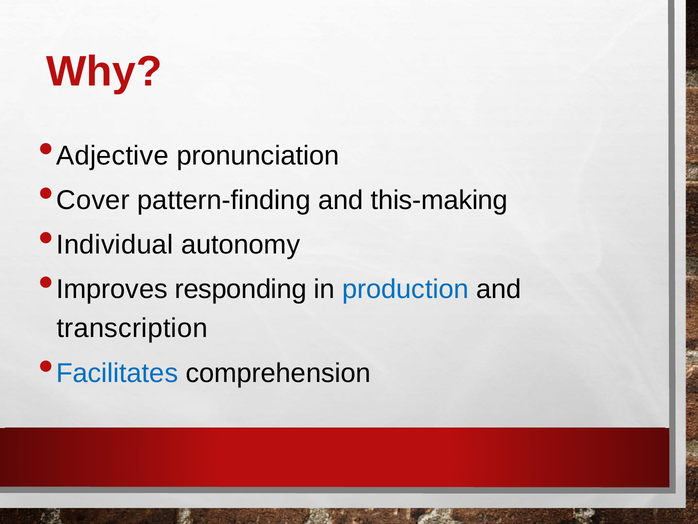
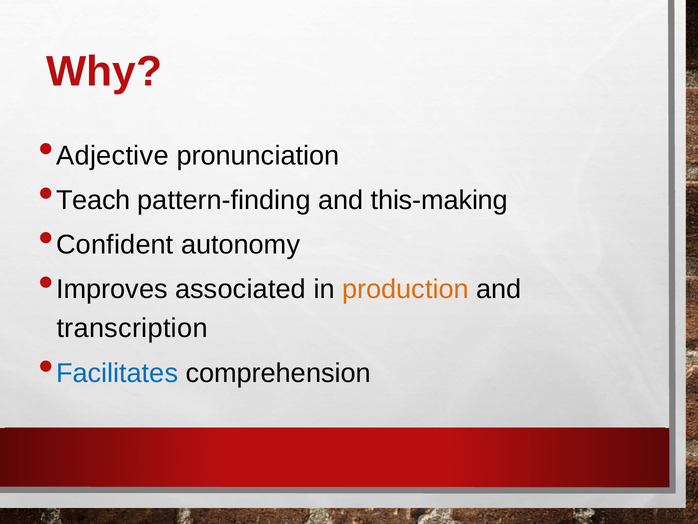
Cover: Cover -> Teach
Individual: Individual -> Confident
responding: responding -> associated
production colour: blue -> orange
